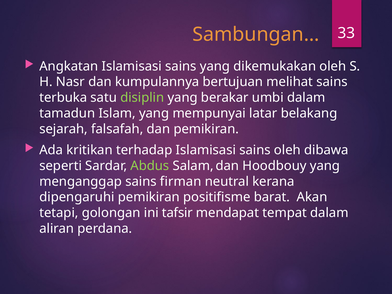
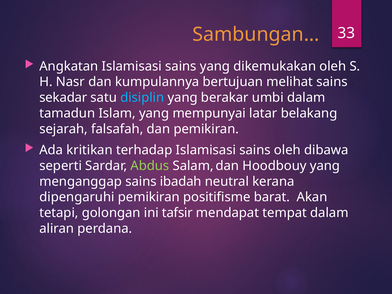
terbuka: terbuka -> sekadar
disiplin colour: light green -> light blue
firman: firman -> ibadah
